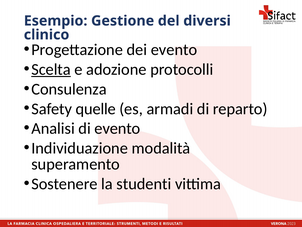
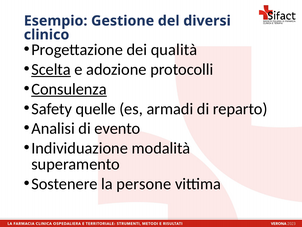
dei evento: evento -> qualità
Consulenza underline: none -> present
studenti: studenti -> persone
